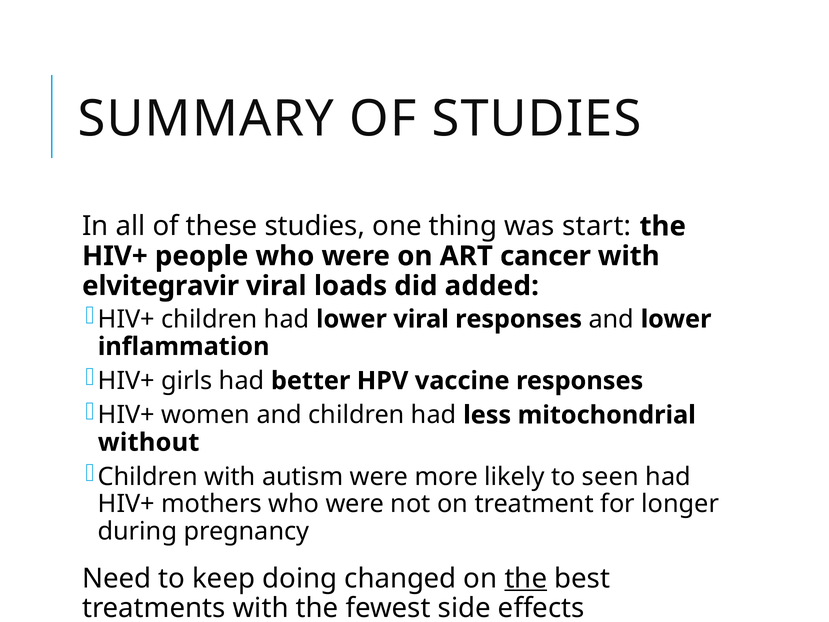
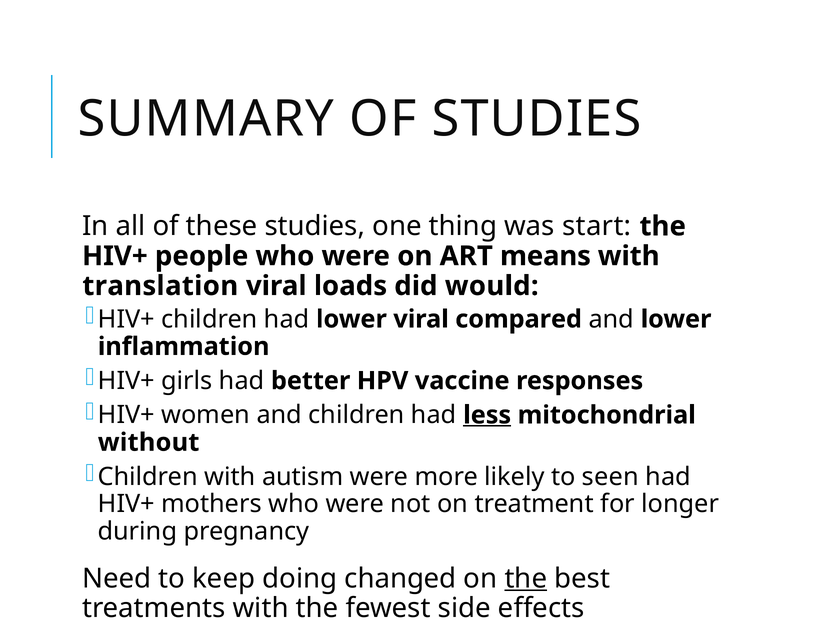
cancer: cancer -> means
elvitegravir: elvitegravir -> translation
added: added -> would
viral responses: responses -> compared
less underline: none -> present
